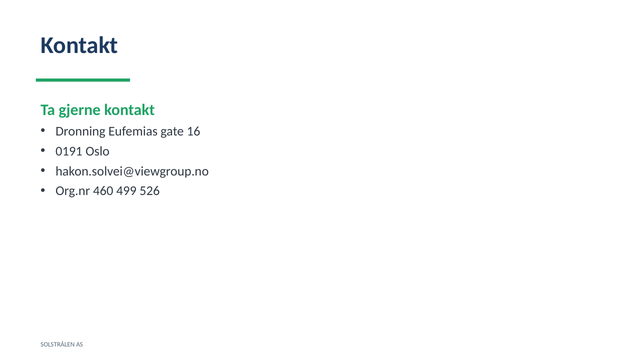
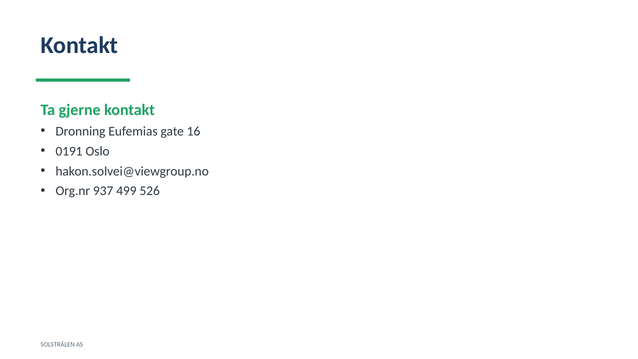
460: 460 -> 937
